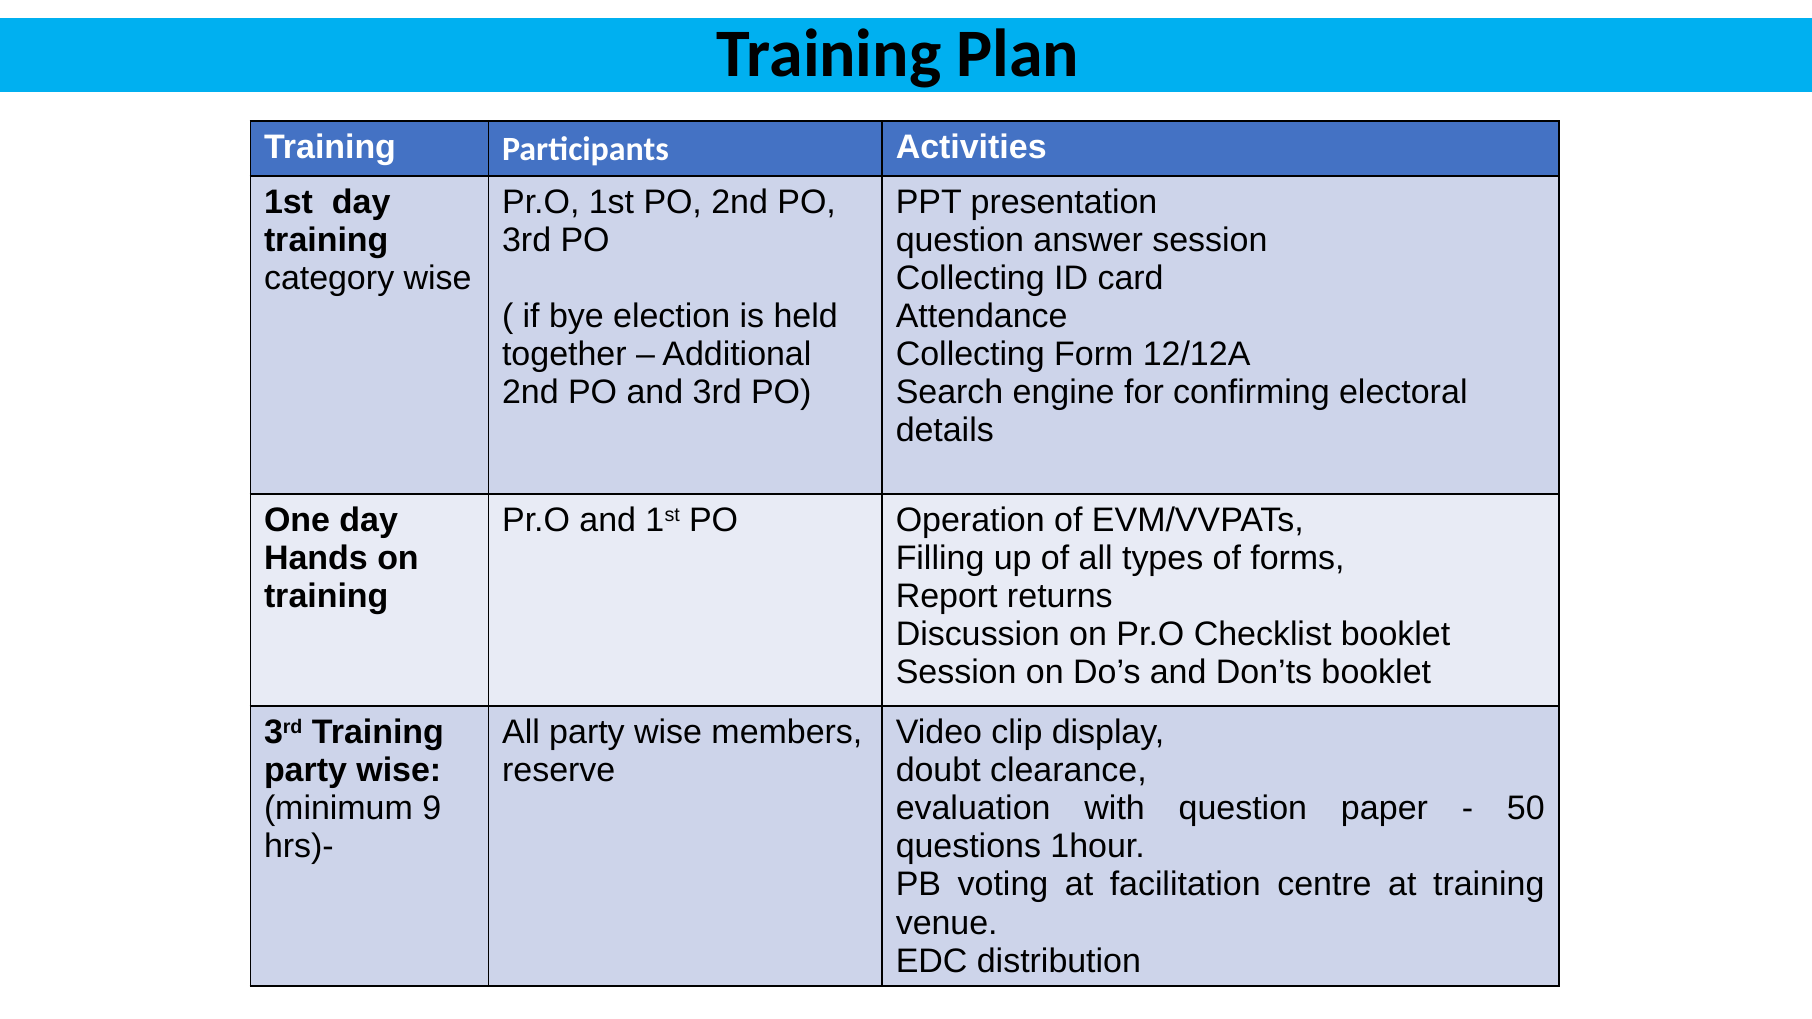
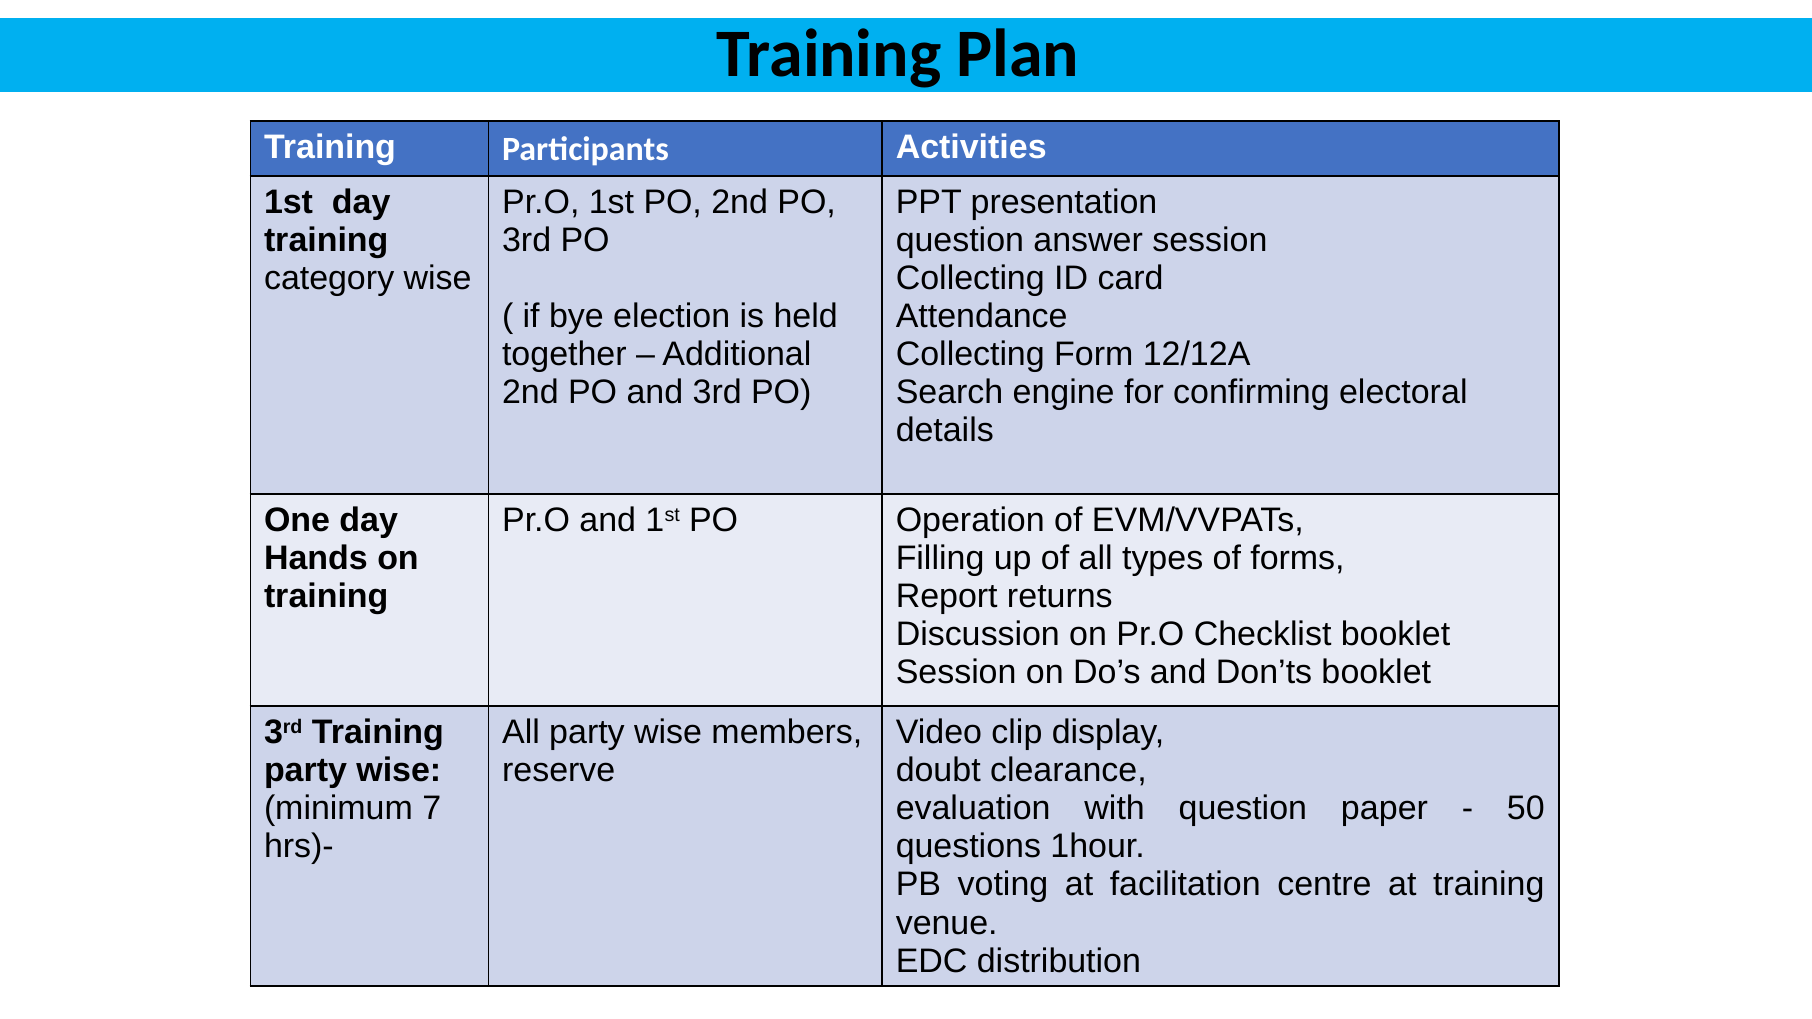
9: 9 -> 7
